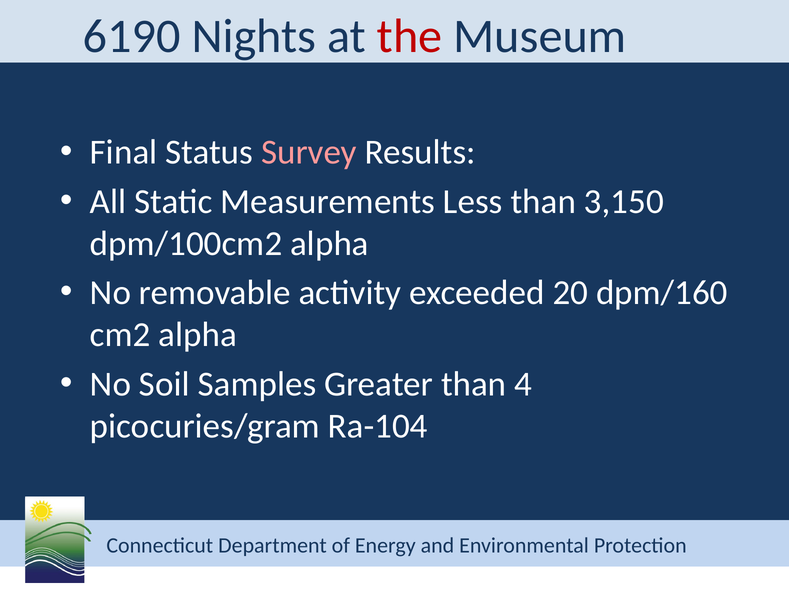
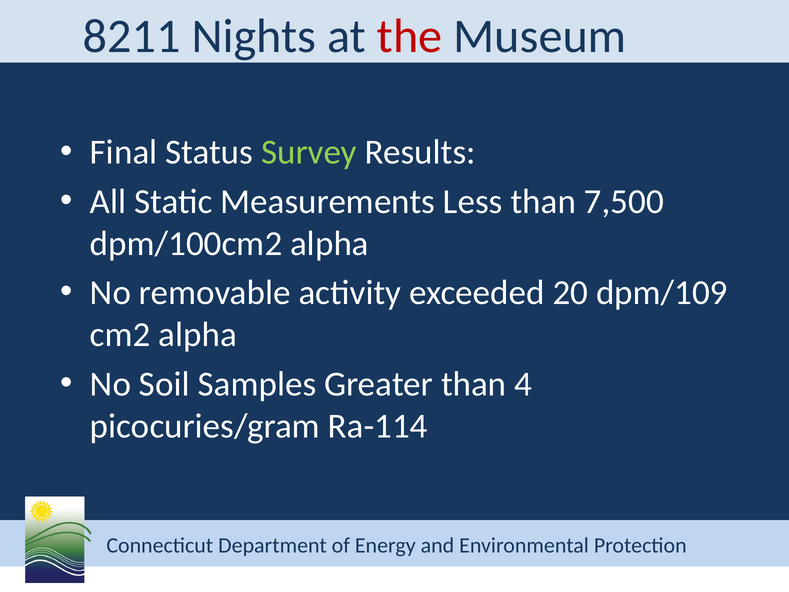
6190: 6190 -> 8211
Survey colour: pink -> light green
3,150: 3,150 -> 7,500
dpm/160: dpm/160 -> dpm/109
Ra-104: Ra-104 -> Ra-114
